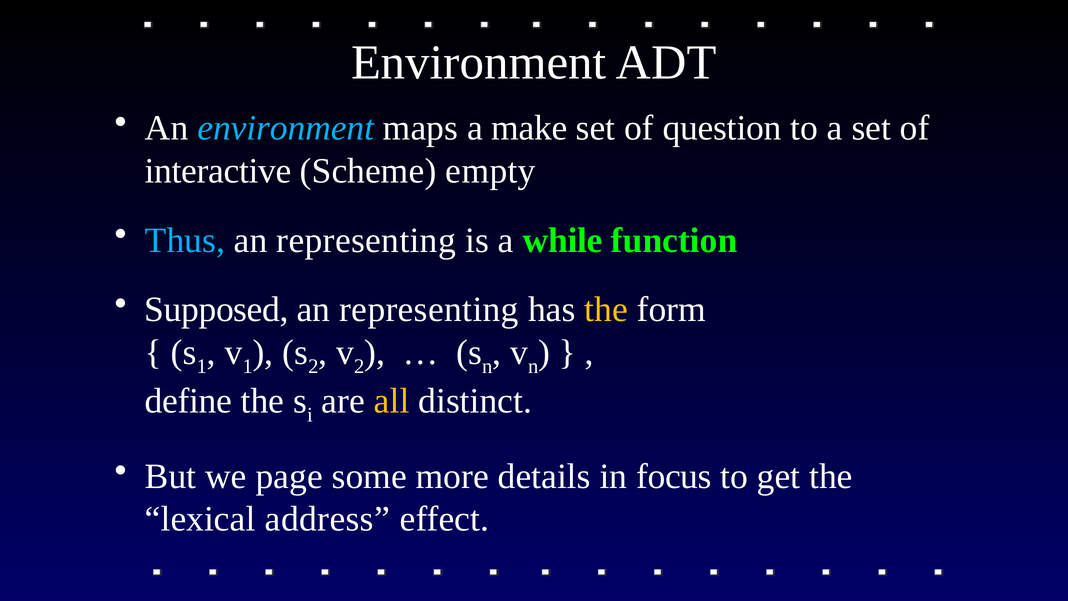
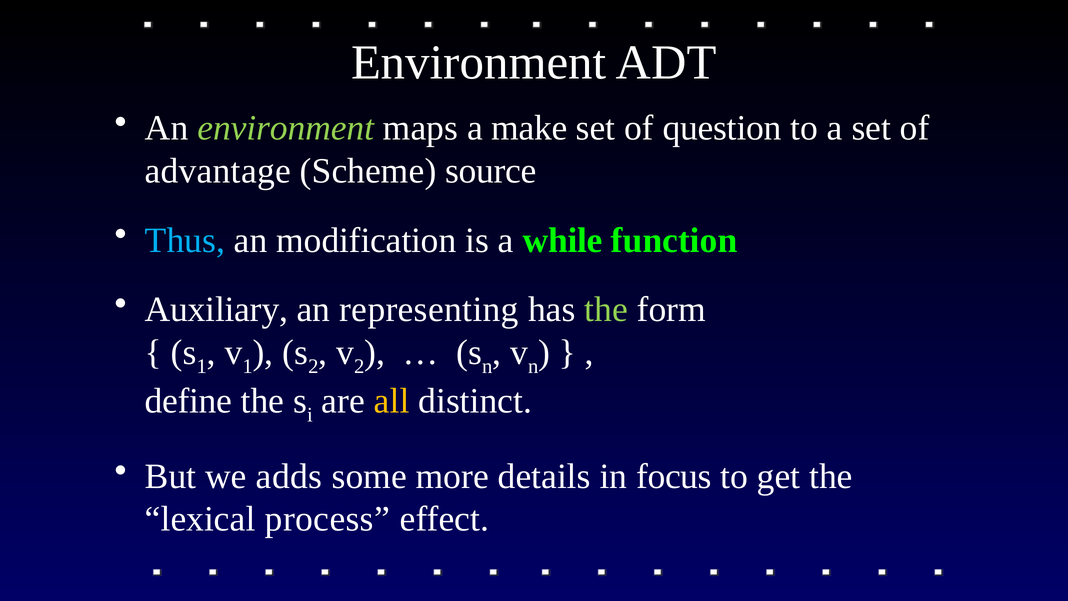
environment at (286, 128) colour: light blue -> light green
interactive: interactive -> advantage
empty: empty -> source
representing at (366, 240): representing -> modification
Supposed: Supposed -> Auxiliary
the at (606, 310) colour: yellow -> light green
page: page -> adds
address: address -> process
